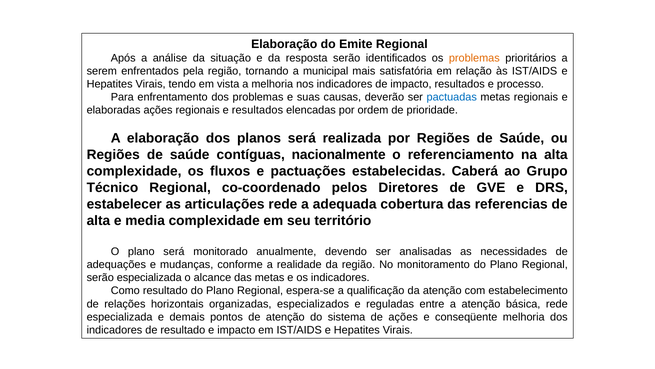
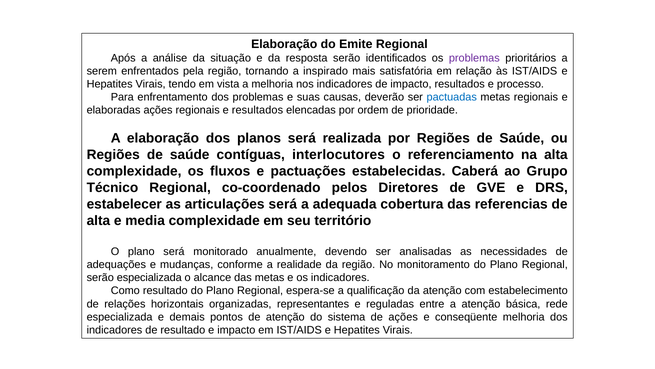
problemas at (474, 58) colour: orange -> purple
municipal: municipal -> inspirado
nacionalmente: nacionalmente -> interlocutores
articulações rede: rede -> será
especializados: especializados -> representantes
